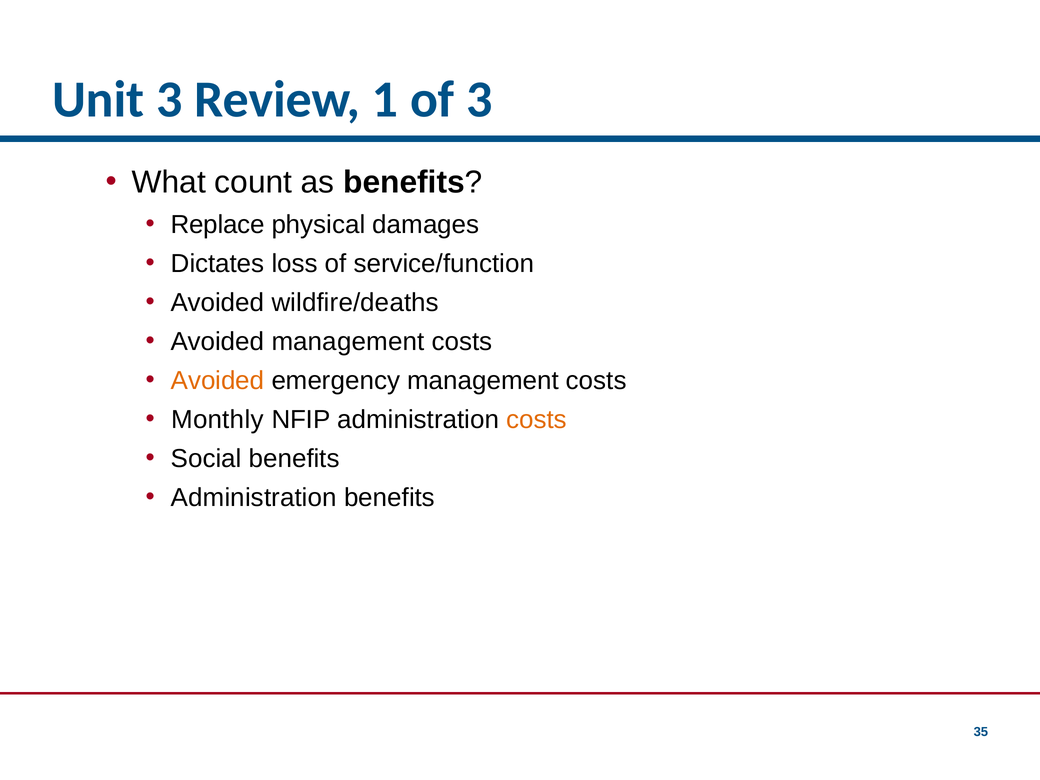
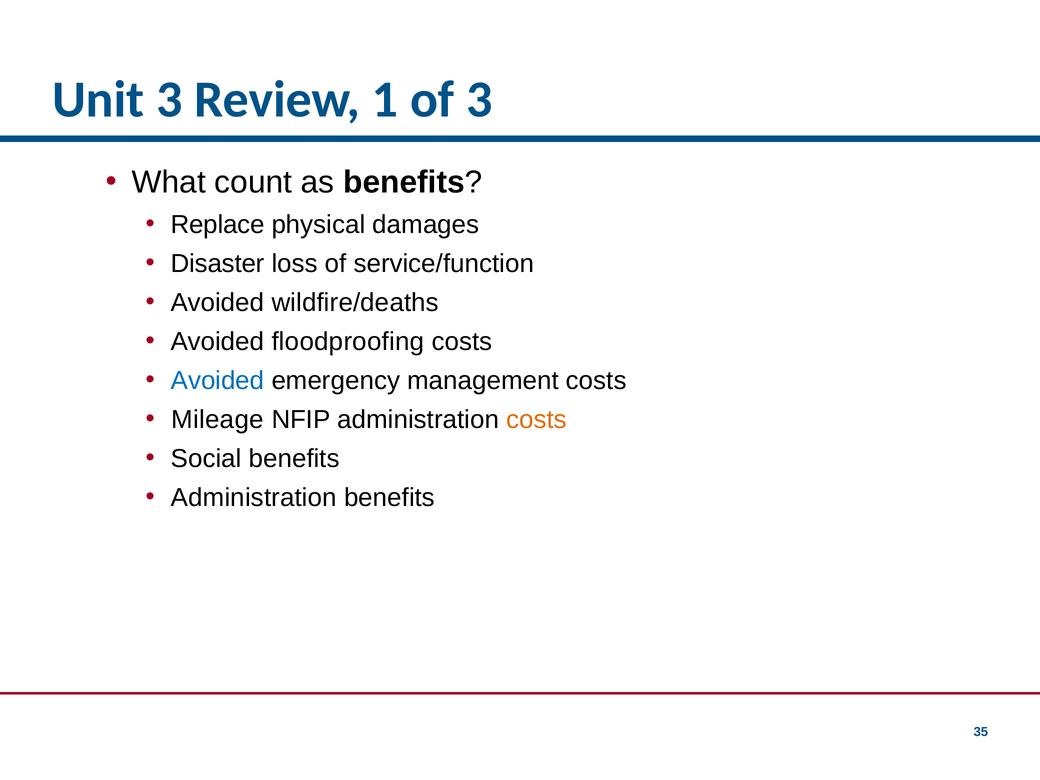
Dictates: Dictates -> Disaster
Avoided management: management -> floodproofing
Avoided at (218, 381) colour: orange -> blue
Monthly: Monthly -> Mileage
